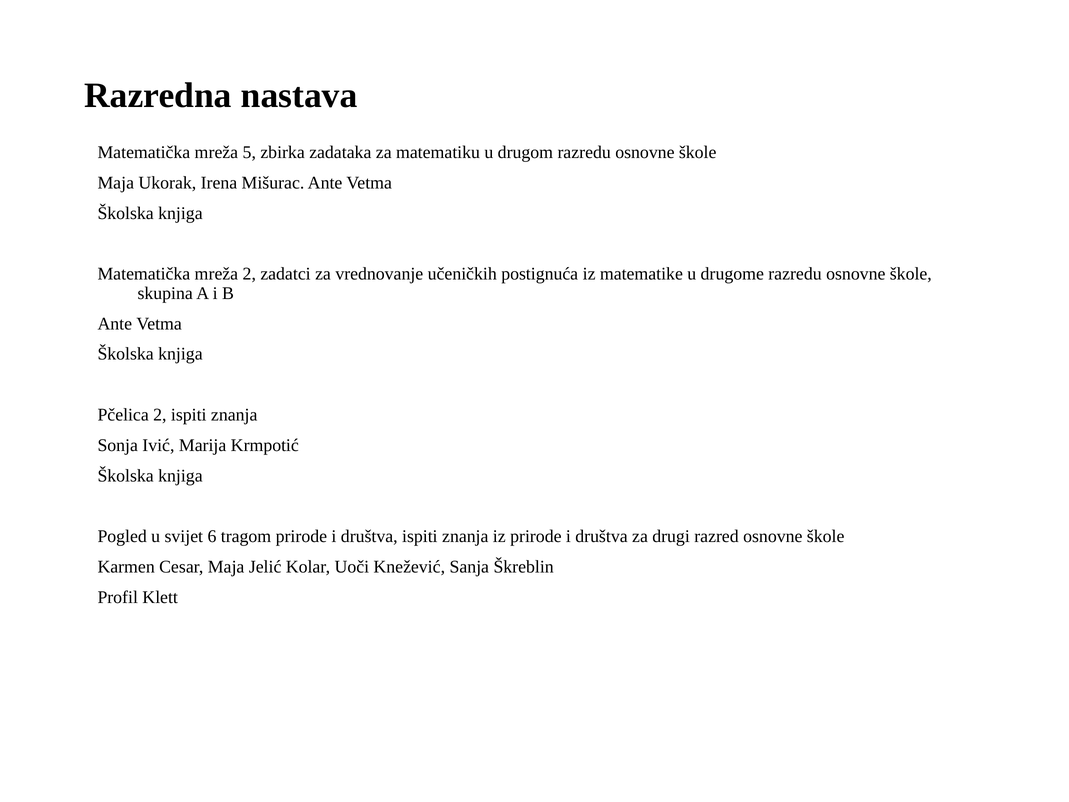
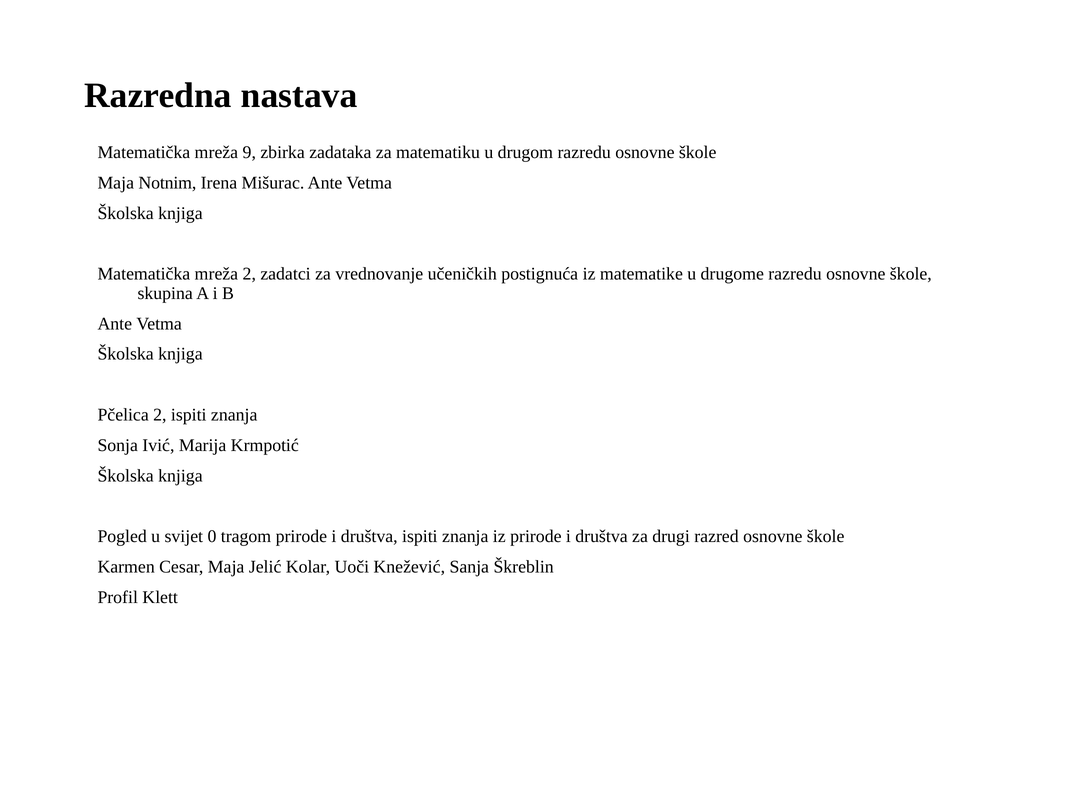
5: 5 -> 9
Ukorak: Ukorak -> Notnim
6: 6 -> 0
